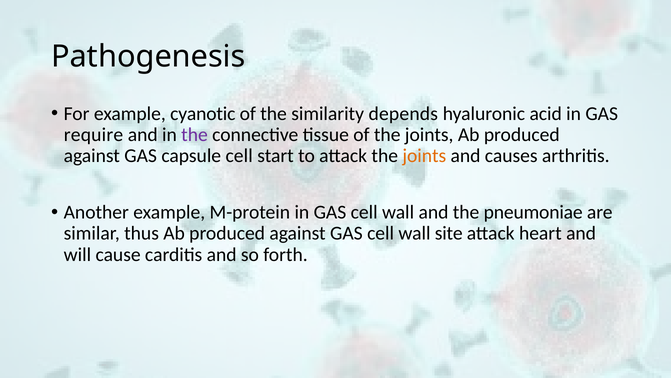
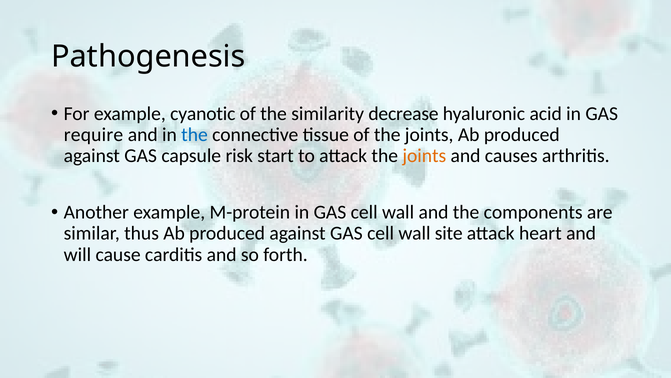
depends: depends -> decrease
the at (195, 135) colour: purple -> blue
capsule cell: cell -> risk
pneumoniae: pneumoniae -> components
